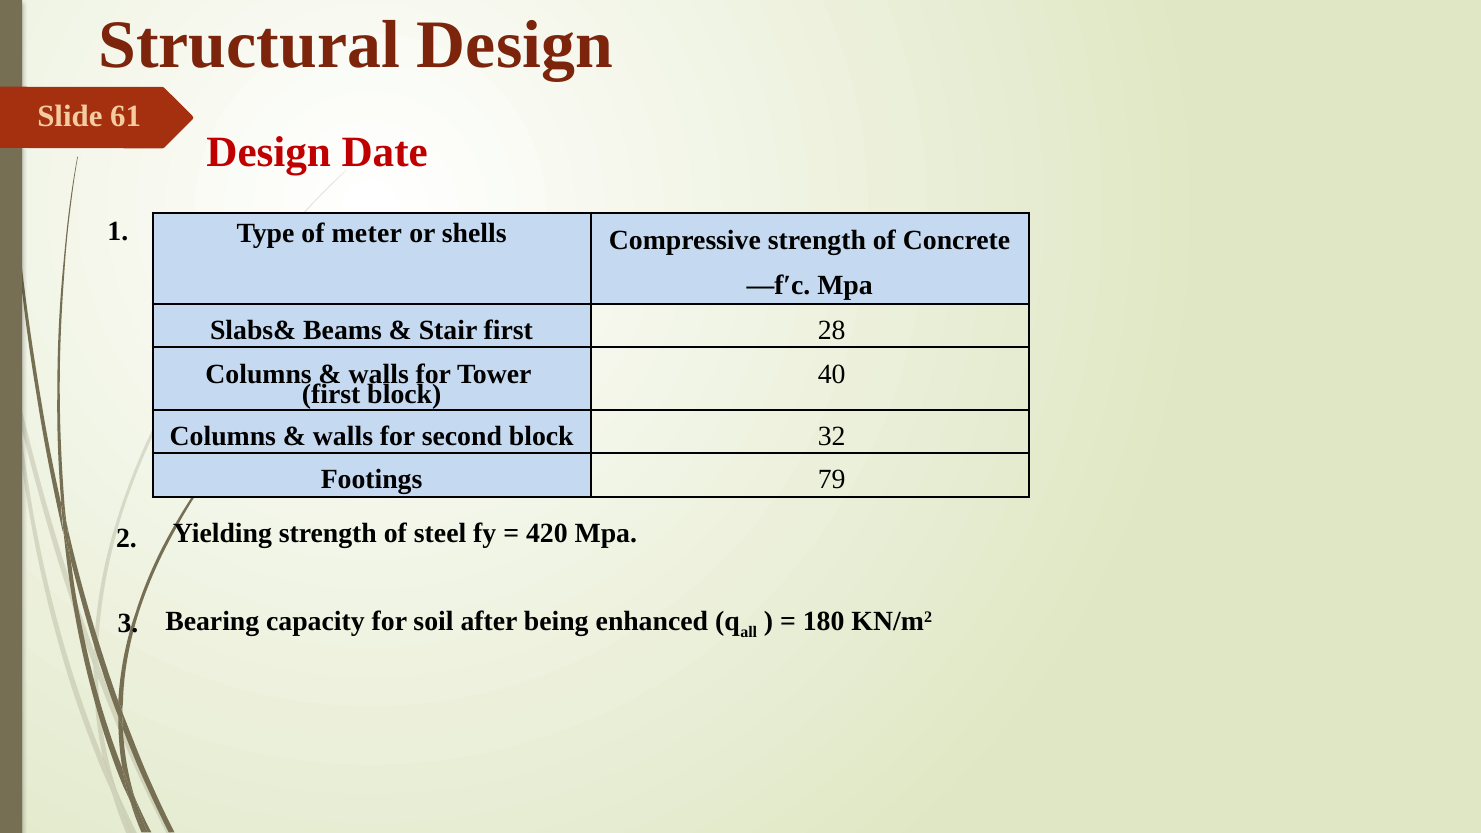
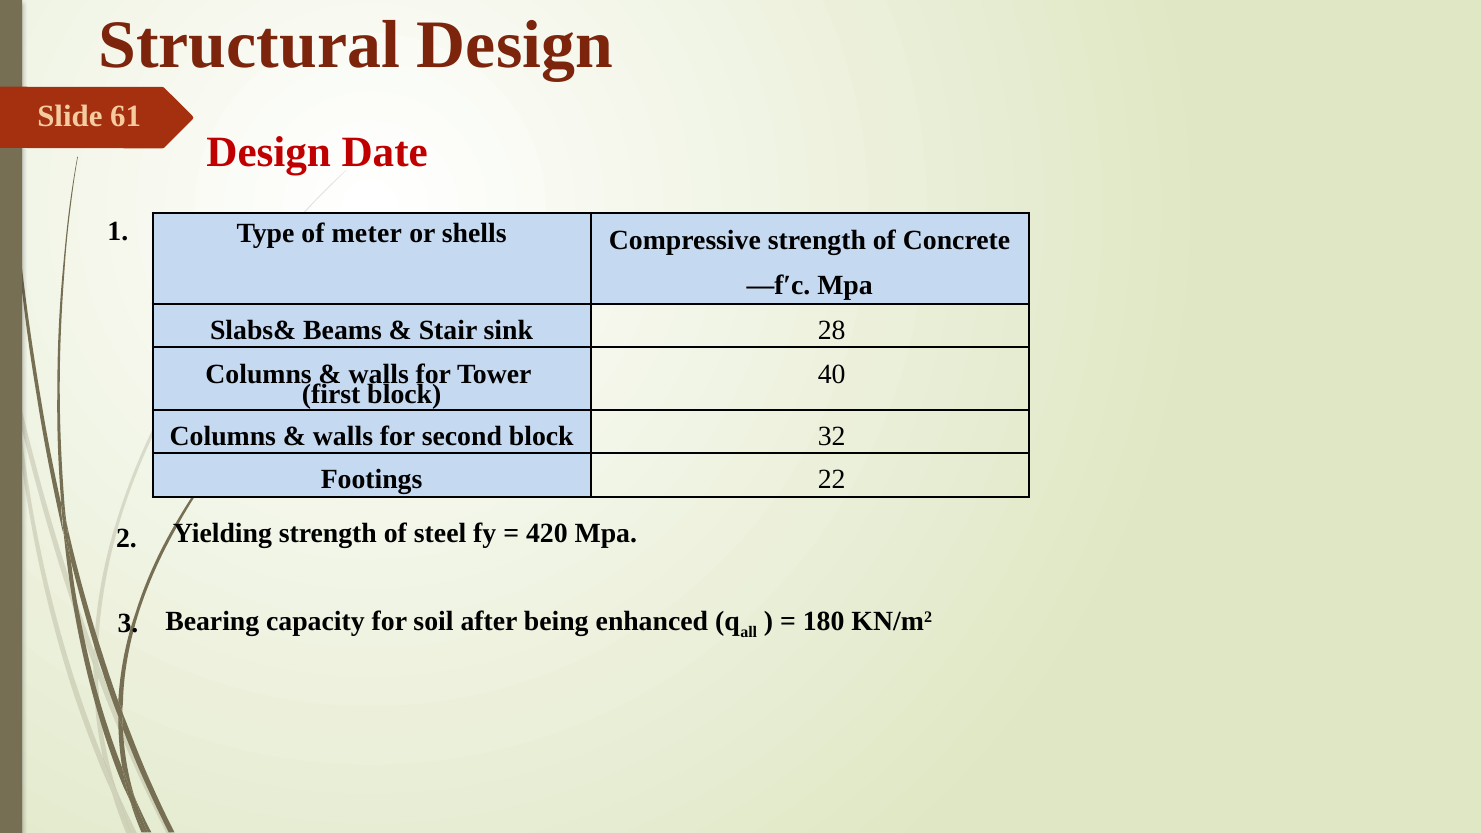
Stair first: first -> sink
79: 79 -> 22
